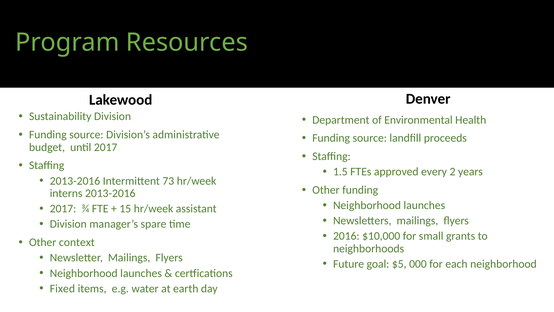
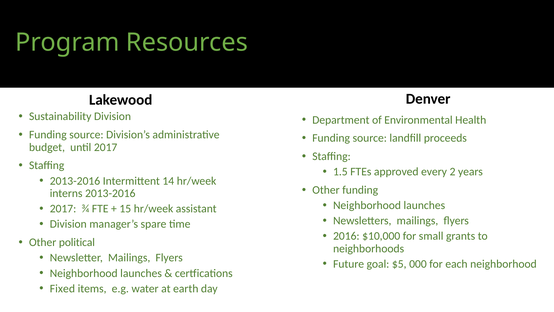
73: 73 -> 14
context: context -> political
